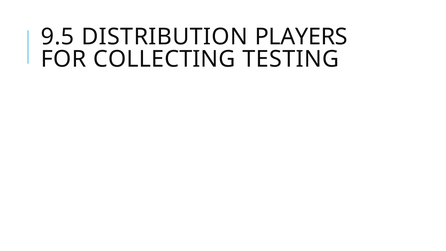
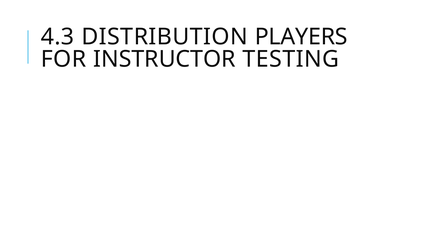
9.5: 9.5 -> 4.3
COLLECTING: COLLECTING -> INSTRUCTOR
